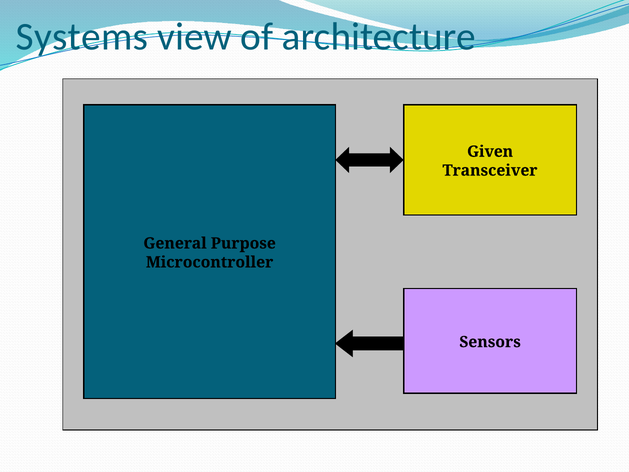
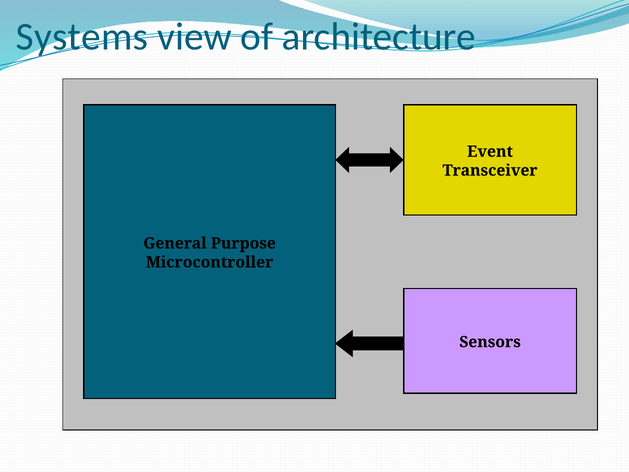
Given at (490, 152): Given -> Event
